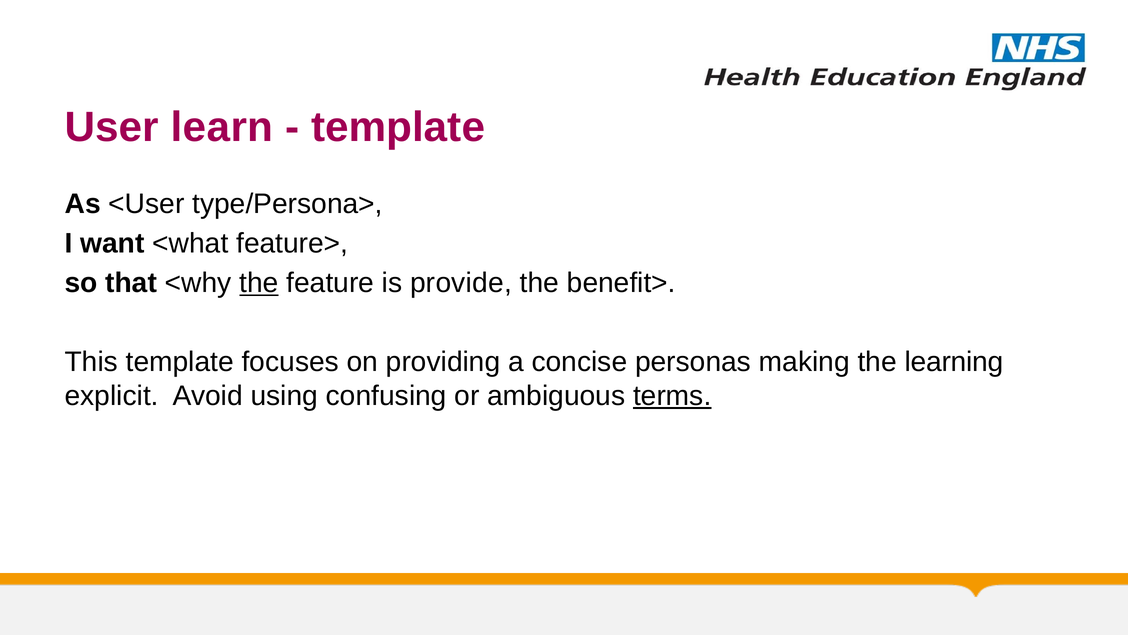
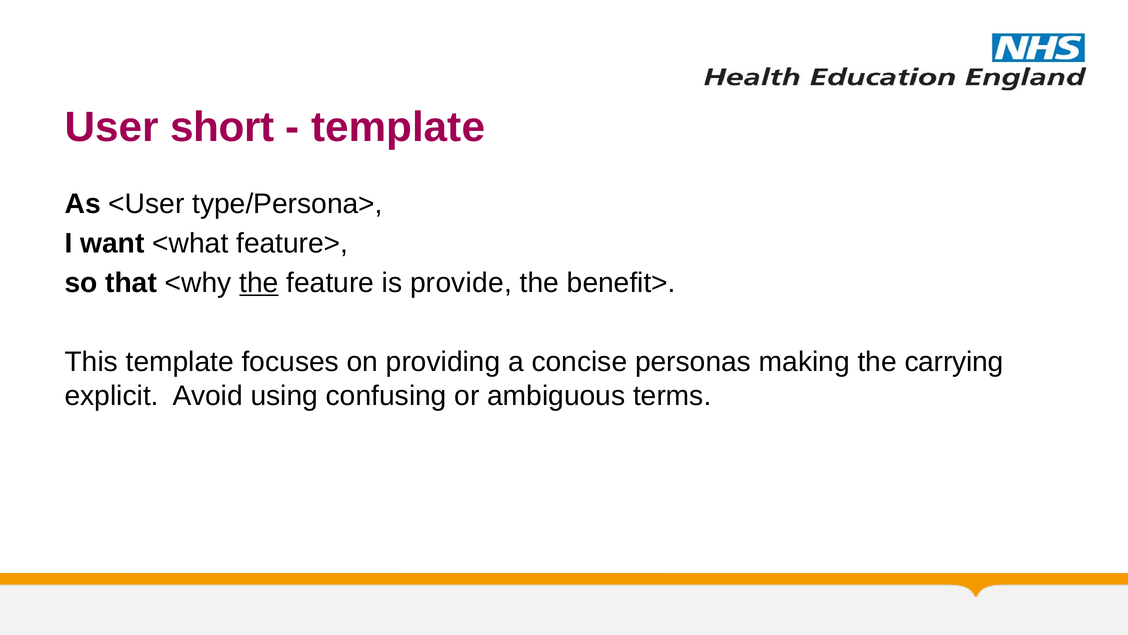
learn: learn -> short
learning: learning -> carrying
terms underline: present -> none
